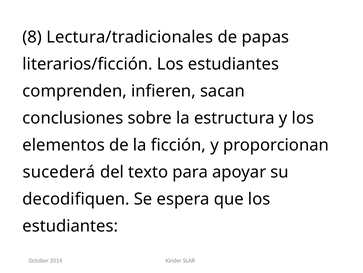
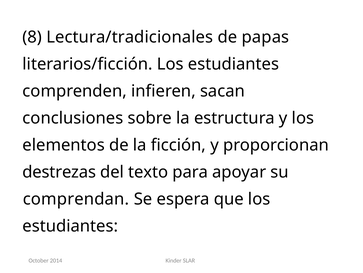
sucederá: sucederá -> destrezas
decodifiquen: decodifiquen -> comprendan
